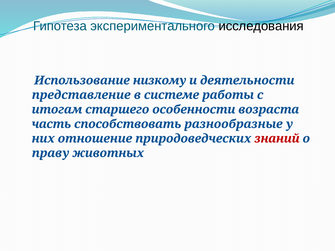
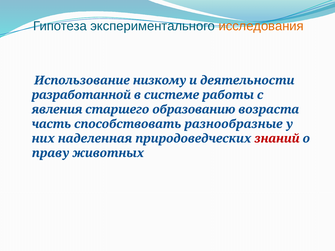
исследования colour: black -> orange
представление: представление -> разработанной
итогам: итогам -> явления
особенности: особенности -> образованию
отношение: отношение -> наделенная
